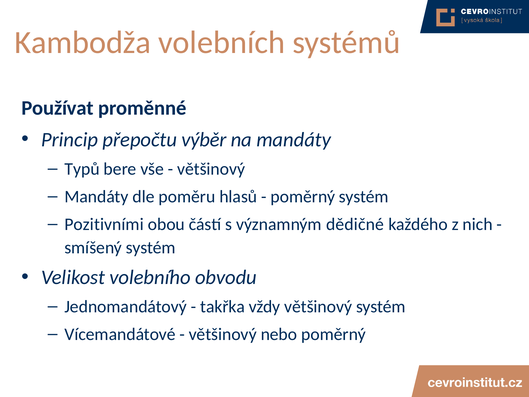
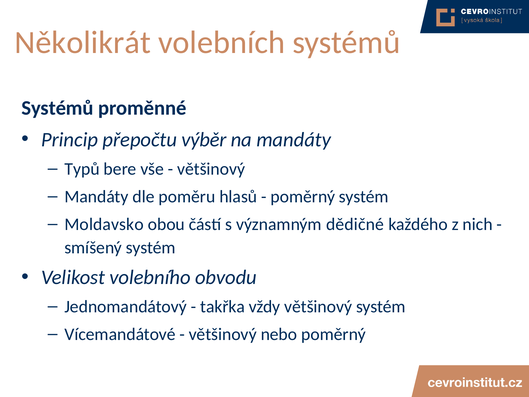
Kambodža: Kambodža -> Několikrát
Používat at (58, 108): Používat -> Systémů
Pozitivními: Pozitivními -> Moldavsko
